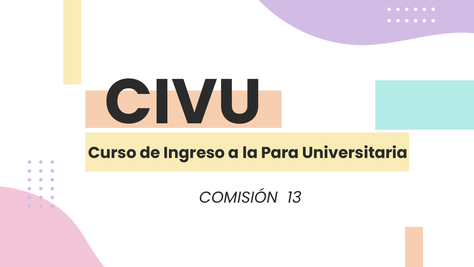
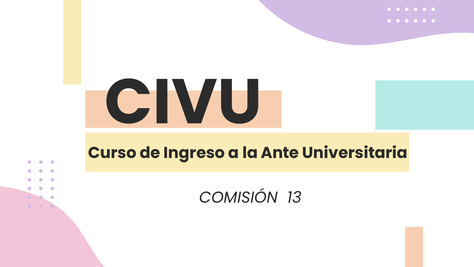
Para: Para -> Ante
